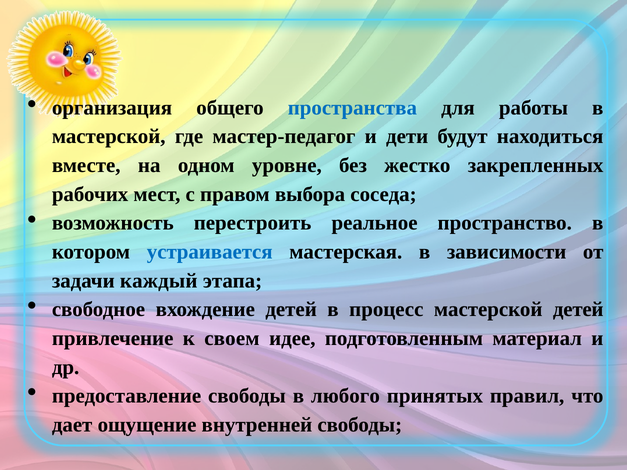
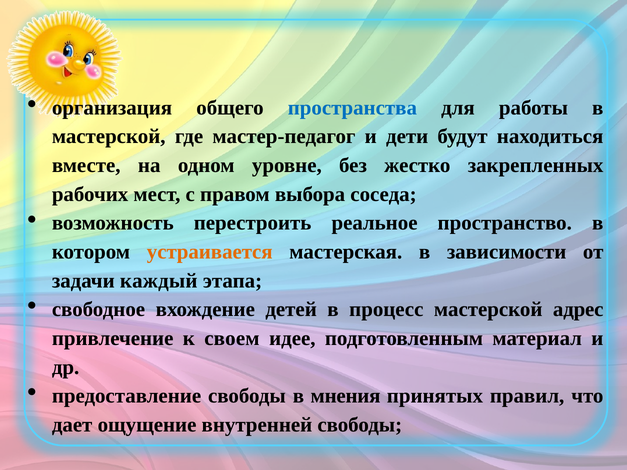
устраивается colour: blue -> orange
мастерской детей: детей -> адрес
любого: любого -> мнения
